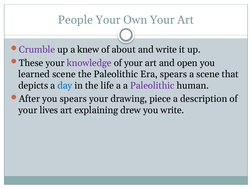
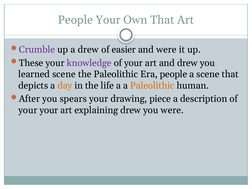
Own Your: Your -> That
a knew: knew -> drew
about: about -> easier
and write: write -> were
and open: open -> drew
Era spears: spears -> people
day colour: blue -> orange
Paleolithic at (152, 86) colour: purple -> orange
your lives: lives -> your
you write: write -> were
